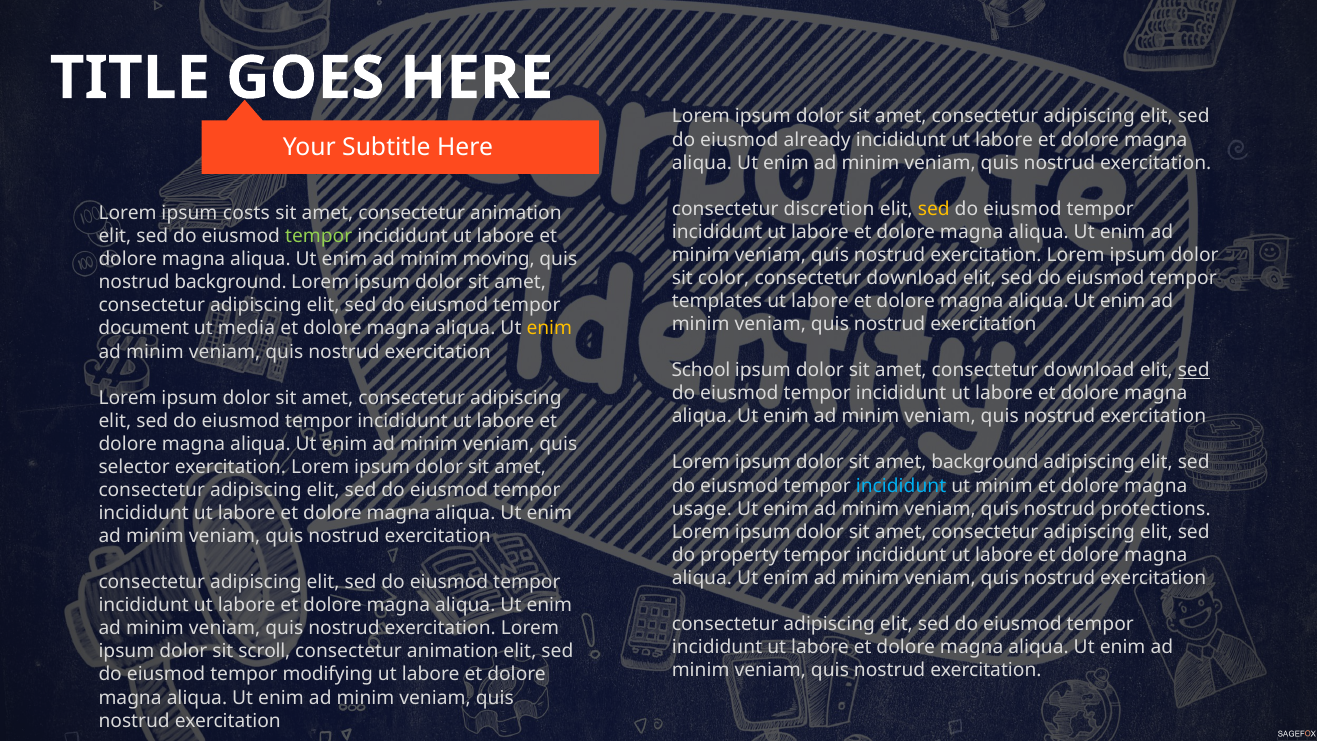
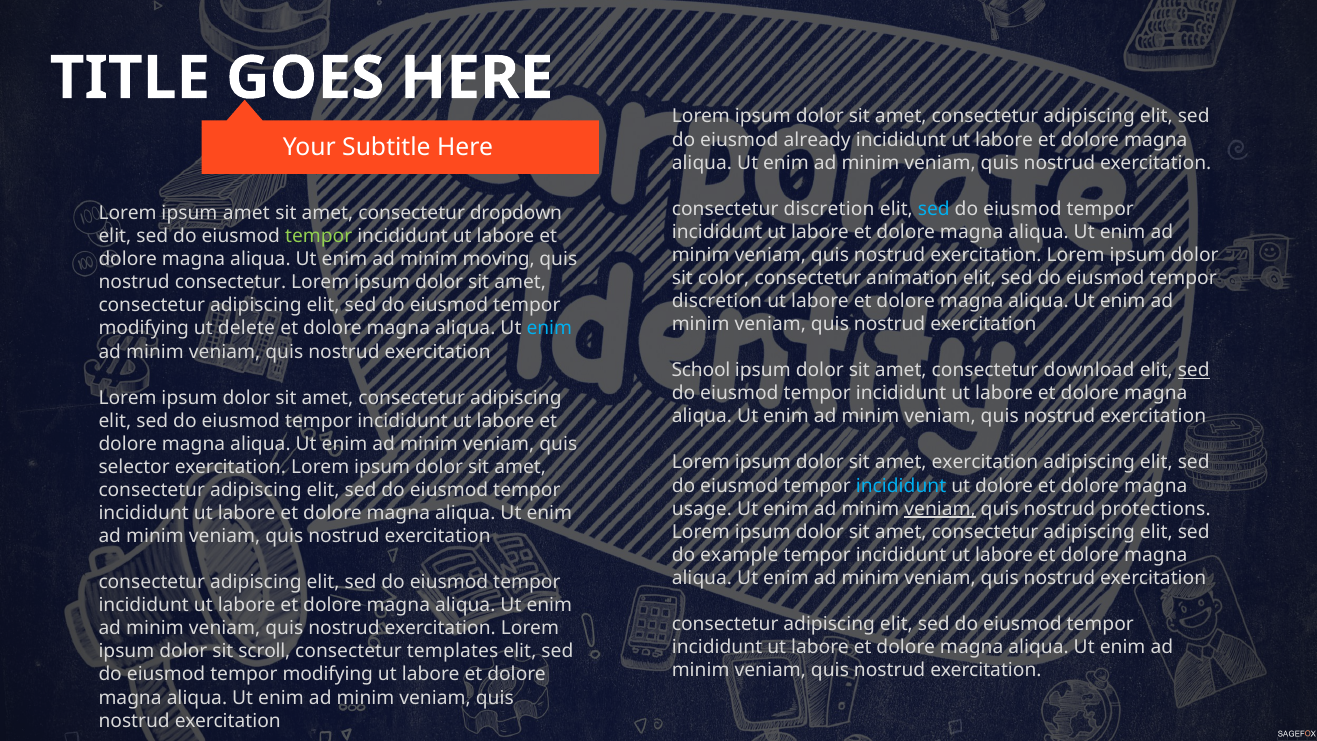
sed at (934, 209) colour: yellow -> light blue
ipsum costs: costs -> amet
amet consectetur animation: animation -> dropdown
download at (912, 278): download -> animation
nostrud background: background -> consectetur
templates at (717, 301): templates -> discretion
document at (144, 329): document -> modifying
media: media -> delete
enim at (549, 329) colour: yellow -> light blue
amet background: background -> exercitation
ut minim: minim -> dolore
veniam at (940, 509) underline: none -> present
property: property -> example
animation at (453, 651): animation -> templates
